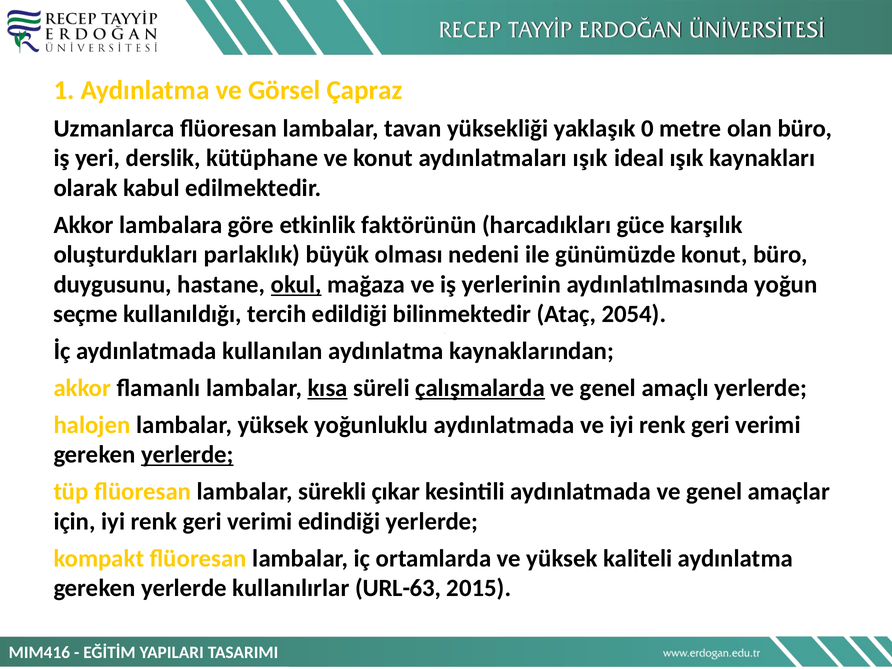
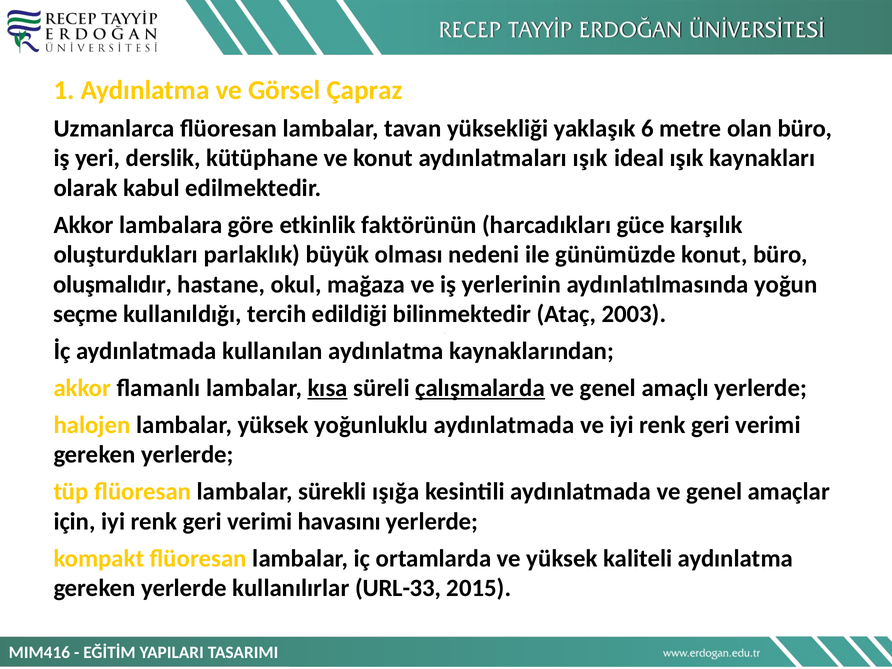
0: 0 -> 6
duygusunu: duygusunu -> oluşmalıdır
okul underline: present -> none
2054: 2054 -> 2003
yerlerde at (187, 455) underline: present -> none
çıkar: çıkar -> ışığa
edindiği: edindiği -> havasını
URL-63: URL-63 -> URL-33
